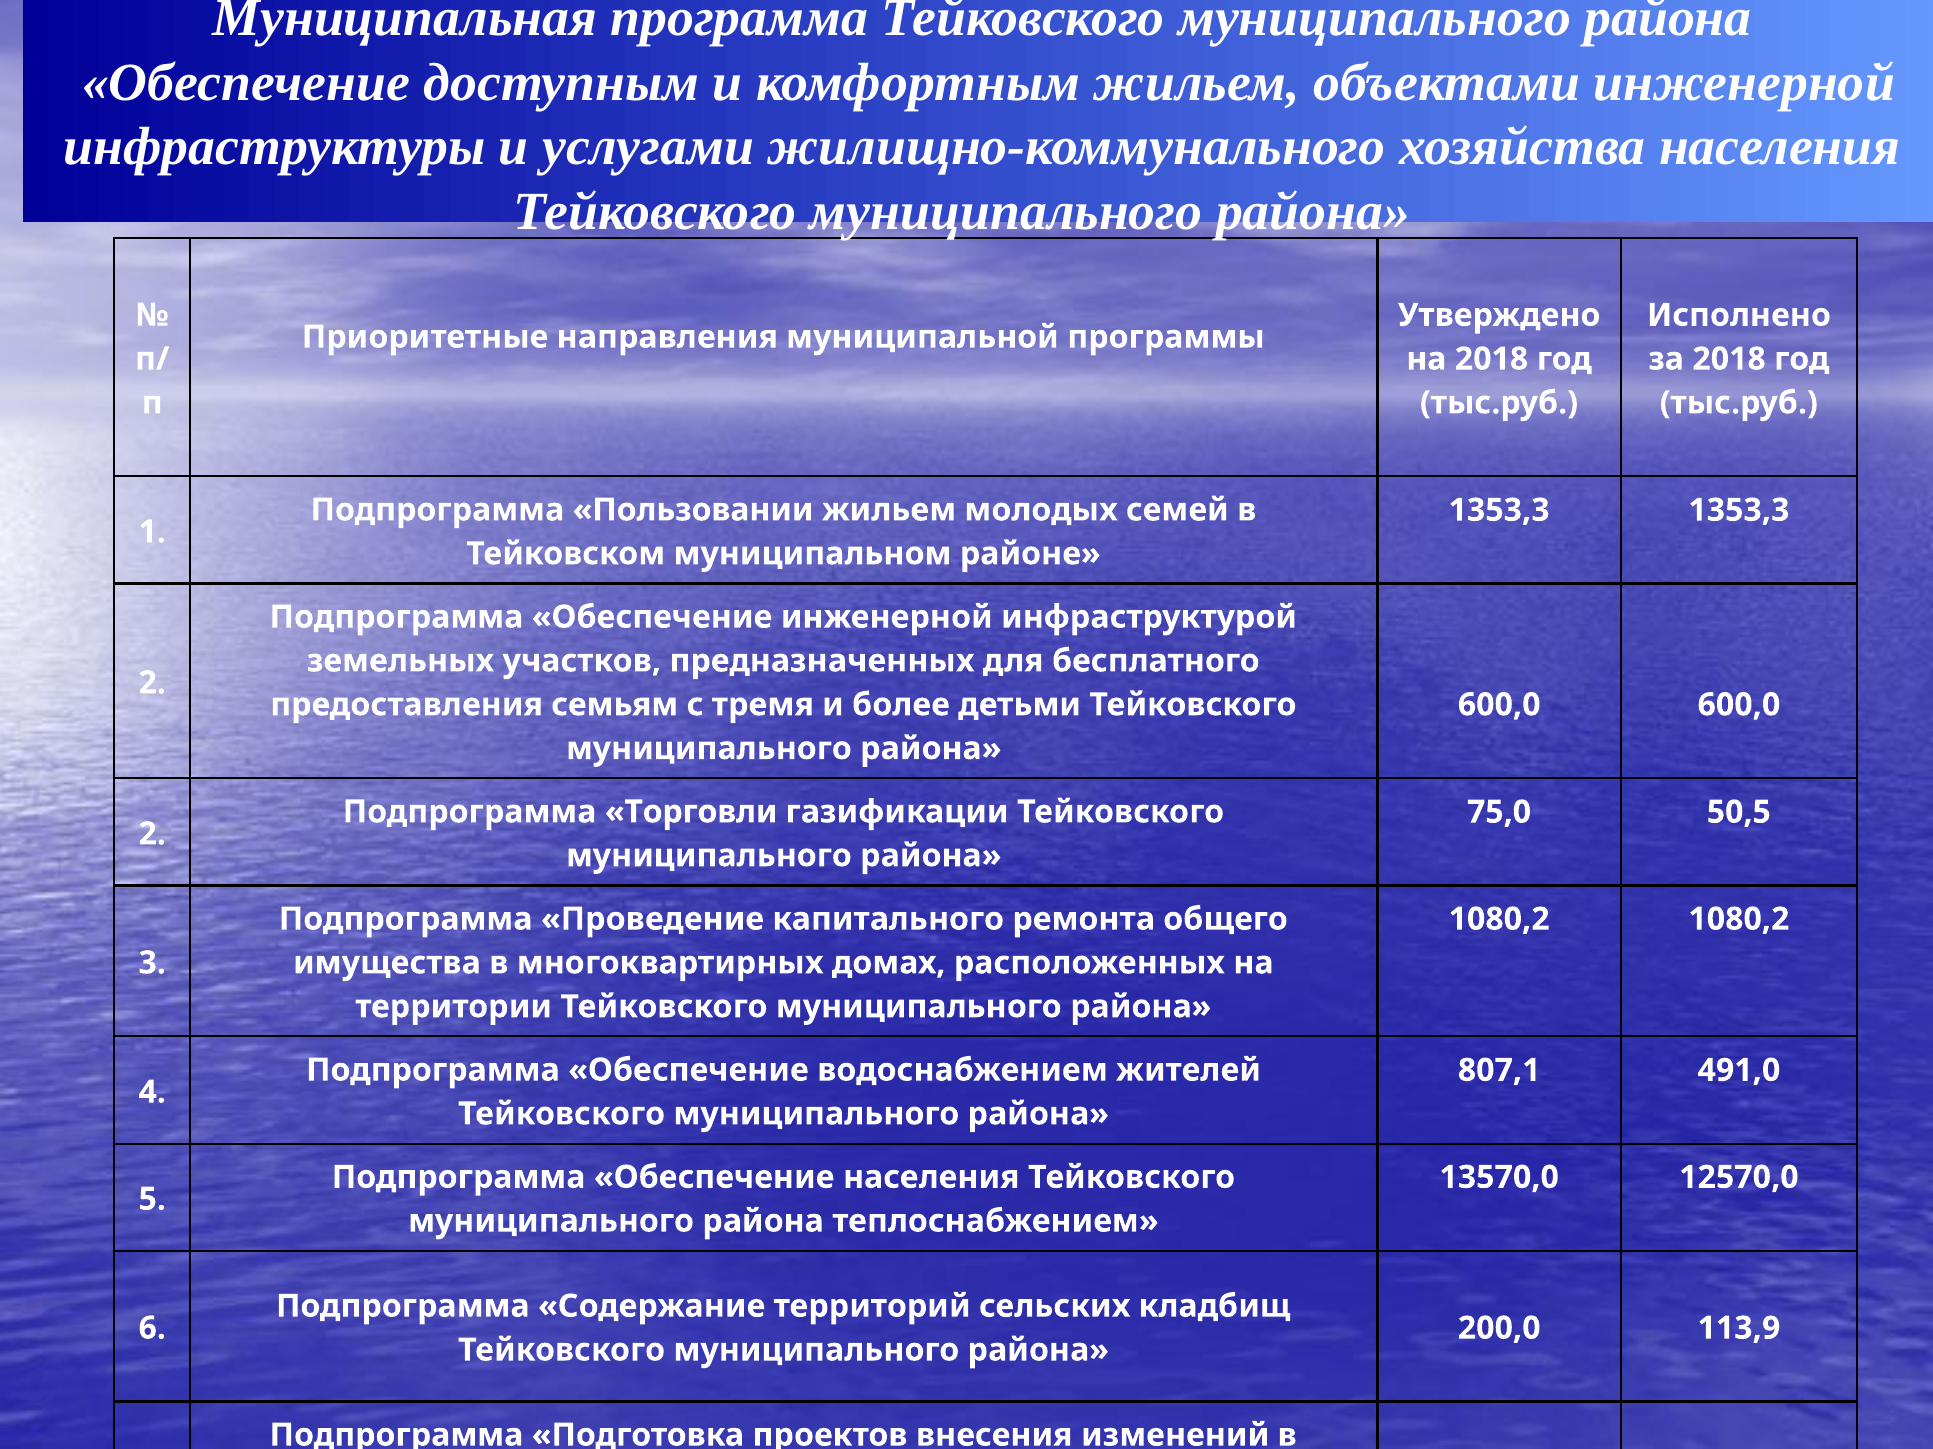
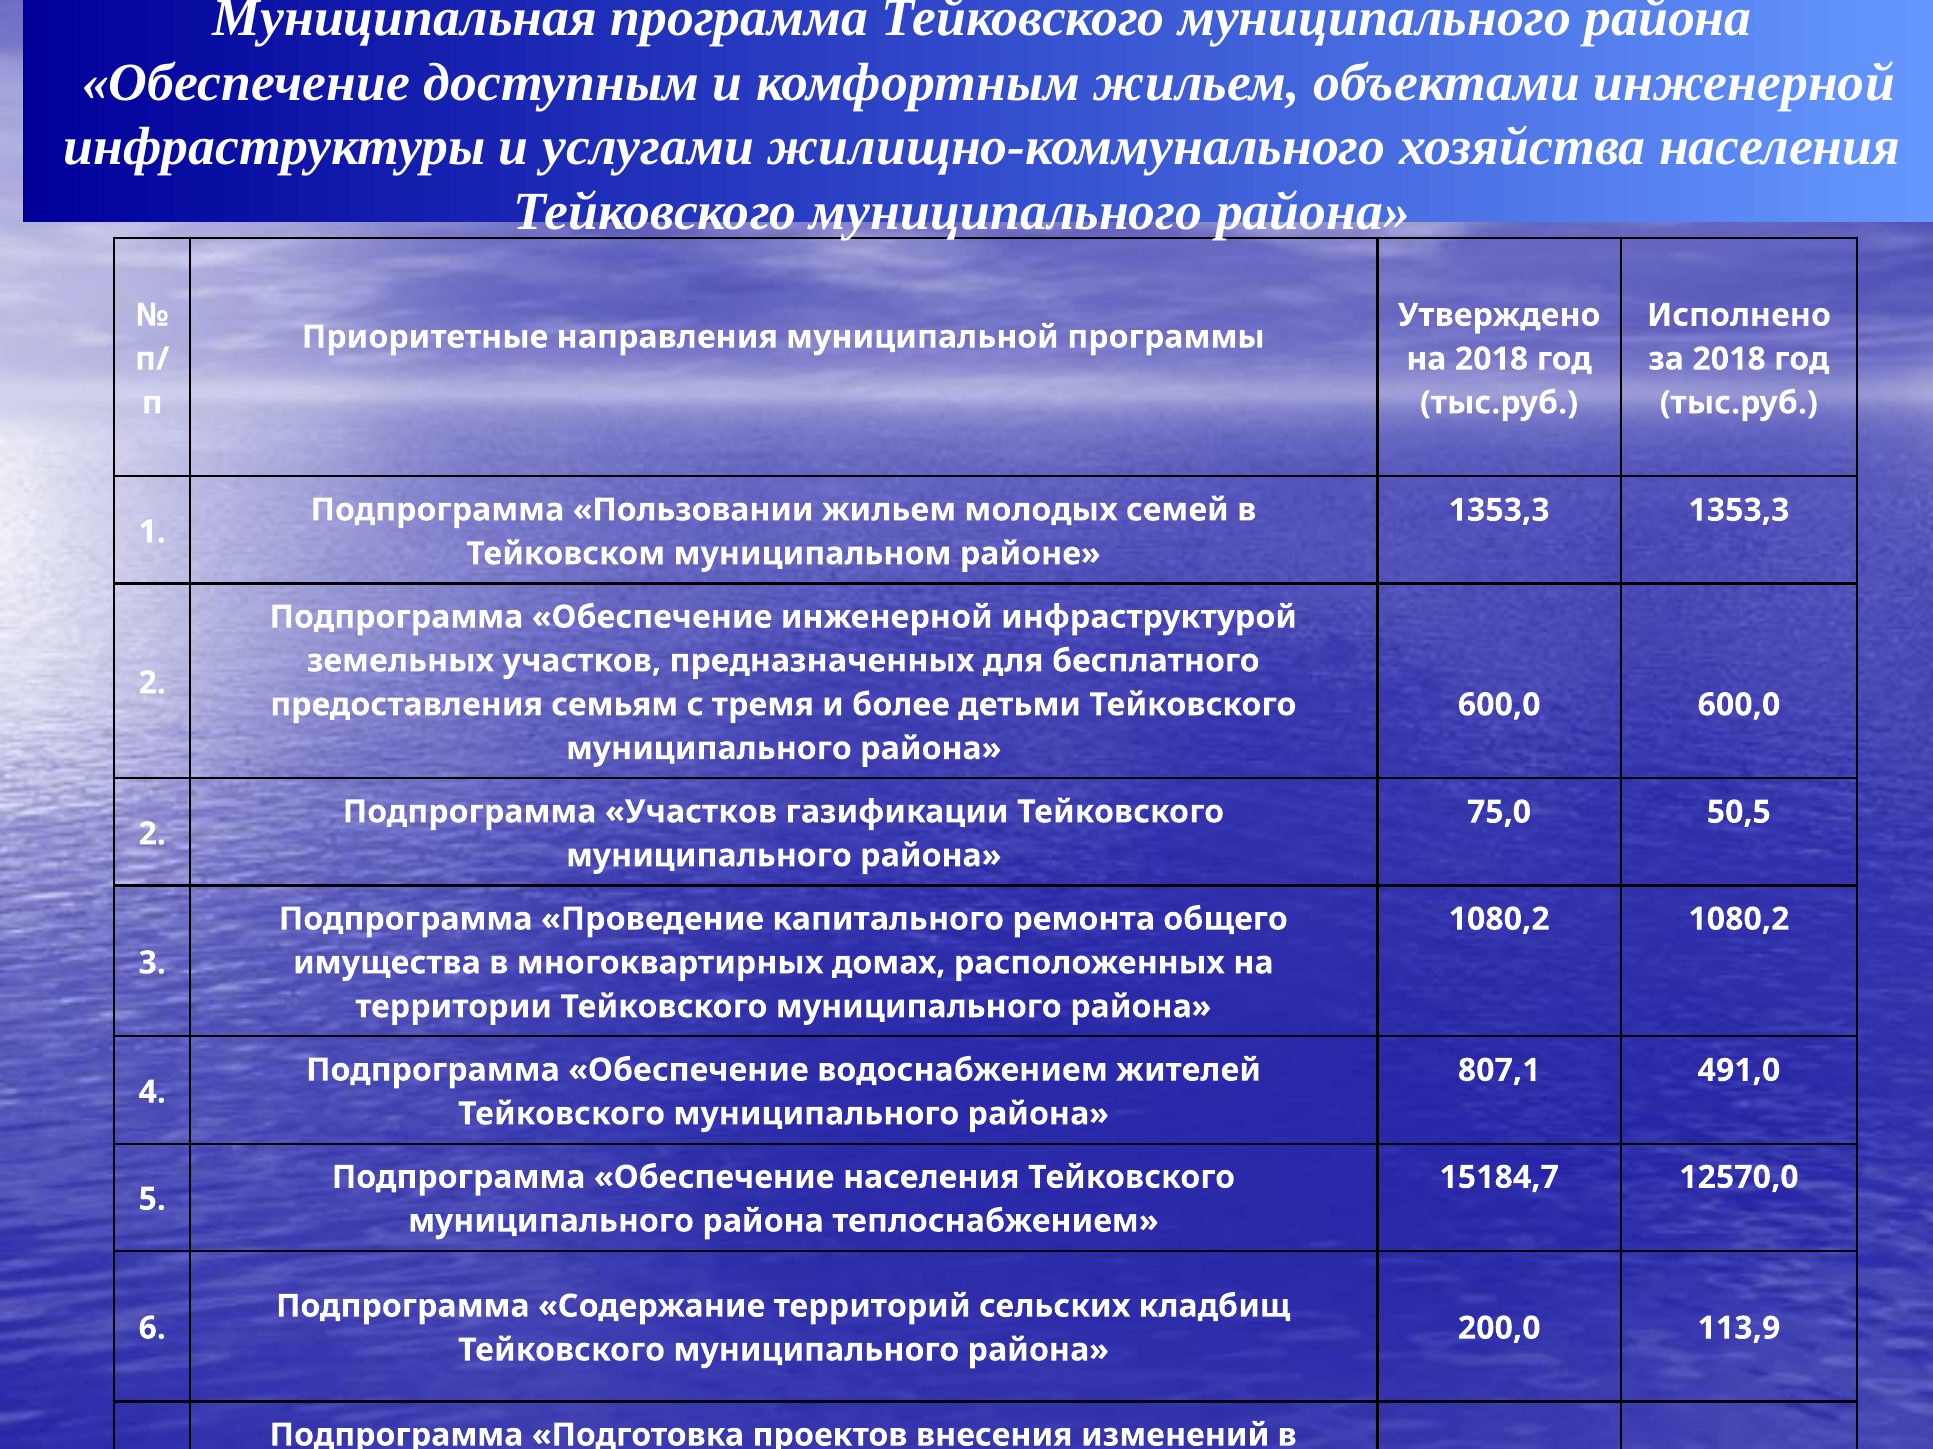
Подпрограмма Торговли: Торговли -> Участков
13570,0: 13570,0 -> 15184,7
